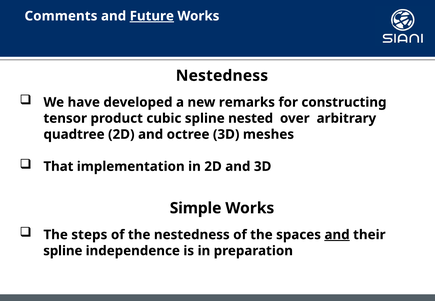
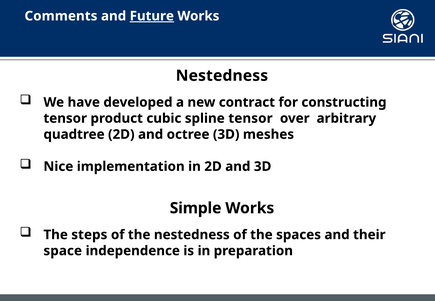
remarks: remarks -> contract
spline nested: nested -> tensor
That: That -> Nice
and at (337, 235) underline: present -> none
spline at (63, 251): spline -> space
